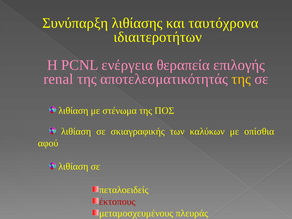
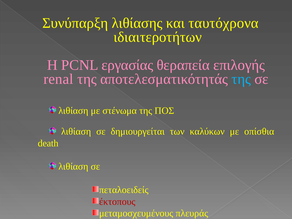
ενέργεια: ενέργεια -> εργασίας
της at (241, 79) colour: yellow -> light blue
σκιαγραφικής: σκιαγραφικής -> δημιουργείται
αφού: αφού -> death
